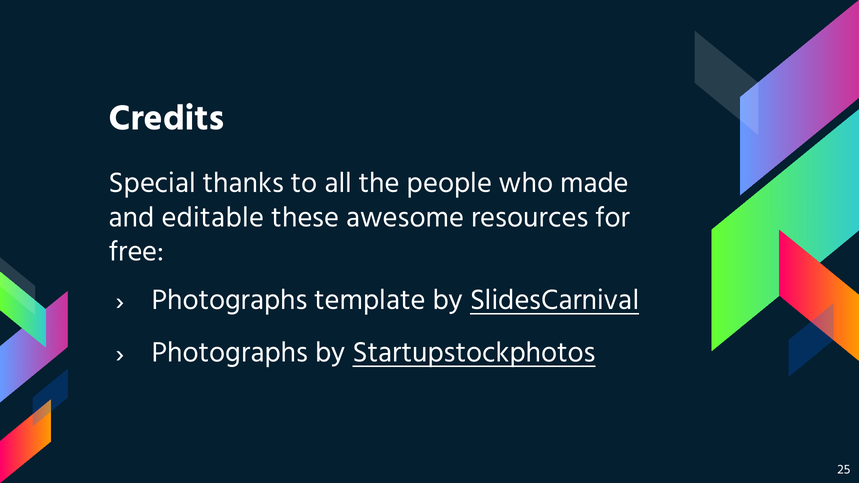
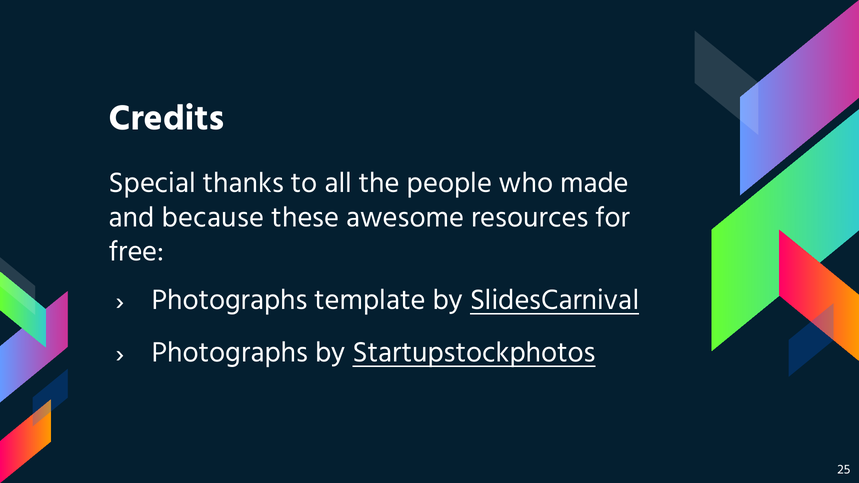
editable: editable -> because
